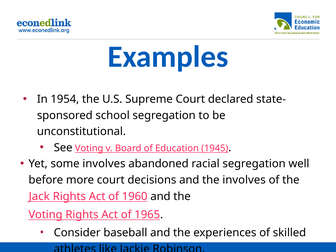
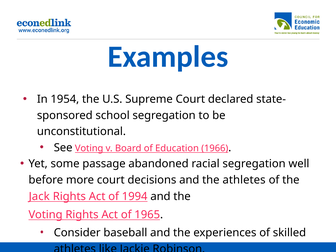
1945: 1945 -> 1966
some involves: involves -> passage
the involves: involves -> athletes
1960: 1960 -> 1994
